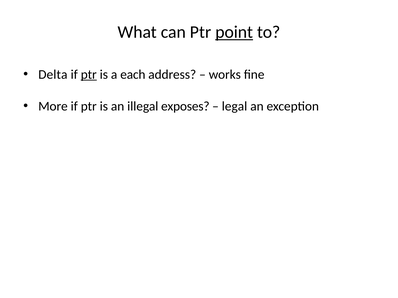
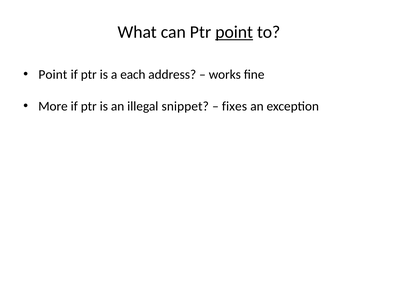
Delta at (53, 75): Delta -> Point
ptr at (89, 75) underline: present -> none
exposes: exposes -> snippet
legal: legal -> fixes
